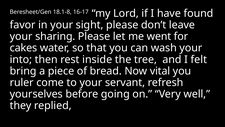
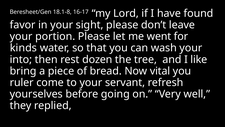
sharing: sharing -> portion
cakes: cakes -> kinds
inside: inside -> dozen
felt: felt -> like
